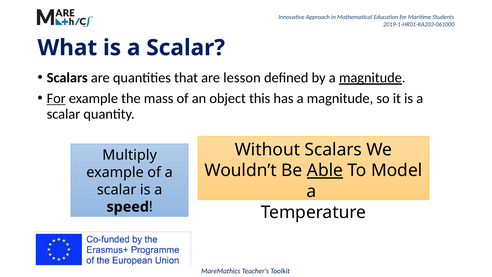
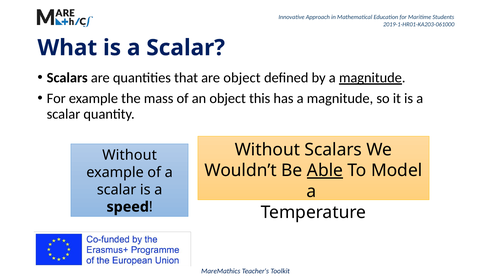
are lesson: lesson -> object
For at (56, 98) underline: present -> none
Multiply at (130, 155): Multiply -> Without
